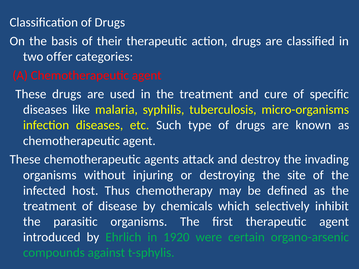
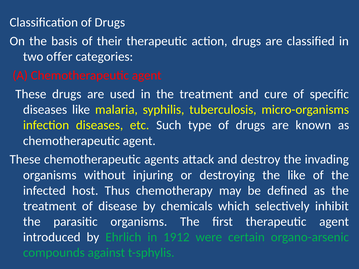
the site: site -> like
1920: 1920 -> 1912
